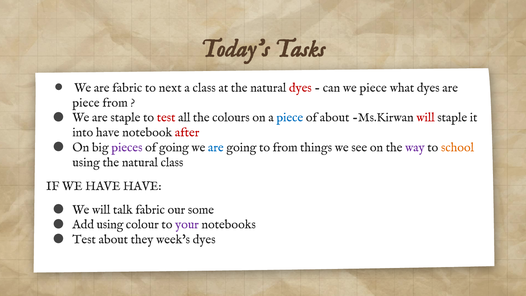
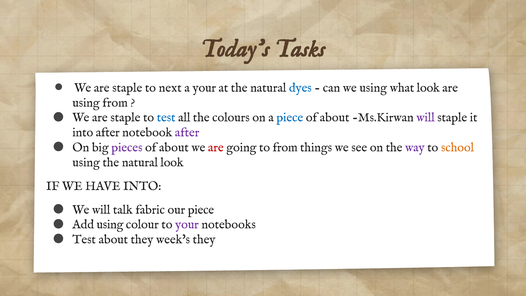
fabric at (127, 88): fabric -> staple
a class: class -> your
dyes at (300, 88) colour: red -> blue
we piece: piece -> using
what dyes: dyes -> look
piece at (86, 103): piece -> using
test at (166, 117) colour: red -> blue
will at (426, 117) colour: red -> purple
into have: have -> after
after at (187, 132) colour: red -> purple
going at (174, 147): going -> about
are at (216, 147) colour: blue -> red
natural class: class -> look
HAVE HAVE: HAVE -> INTO
our some: some -> piece
week's dyes: dyes -> they
